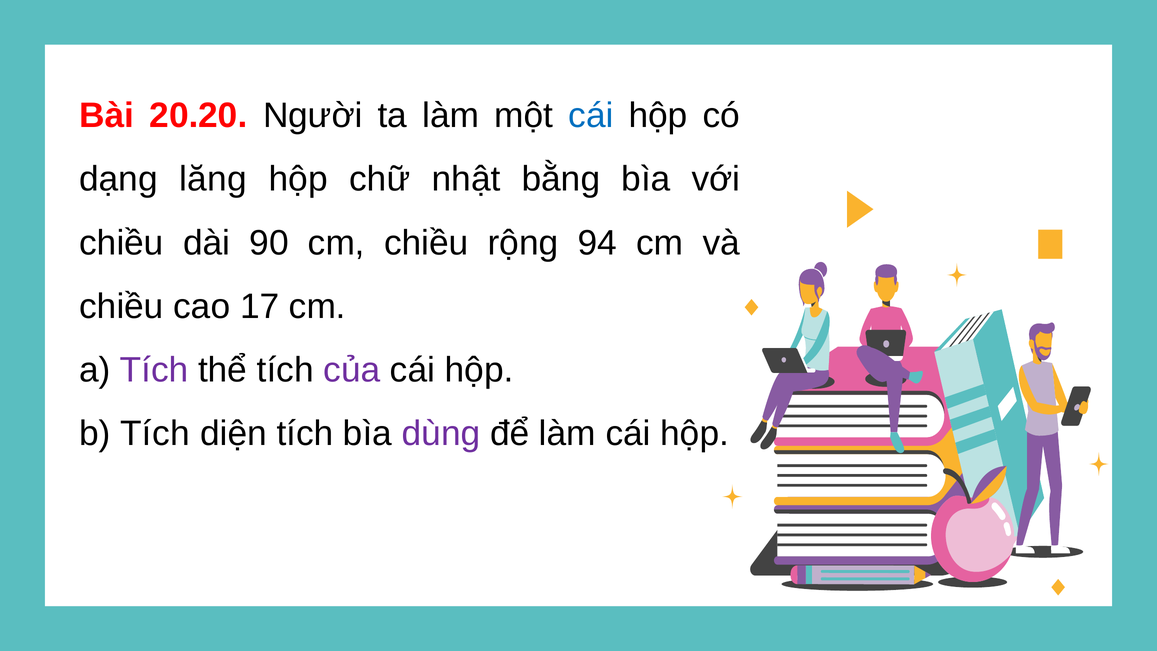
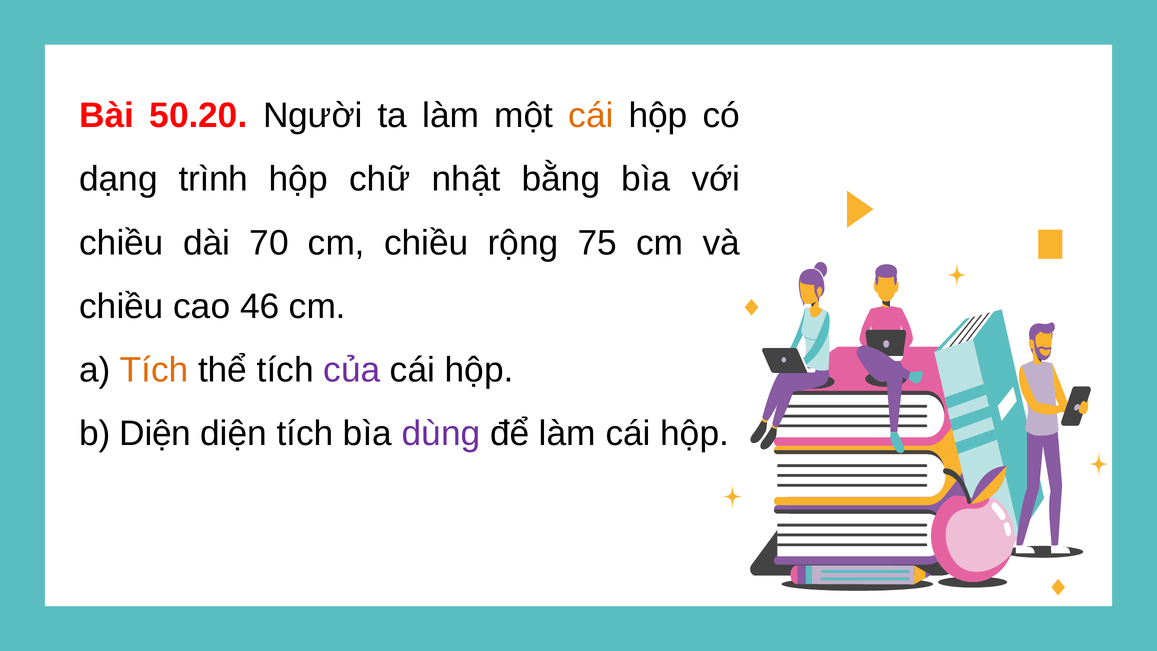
20.20: 20.20 -> 50.20
cái at (591, 116) colour: blue -> orange
lăng: lăng -> trình
90: 90 -> 70
94: 94 -> 75
17: 17 -> 46
Tích at (154, 370) colour: purple -> orange
b Tích: Tích -> Diện
